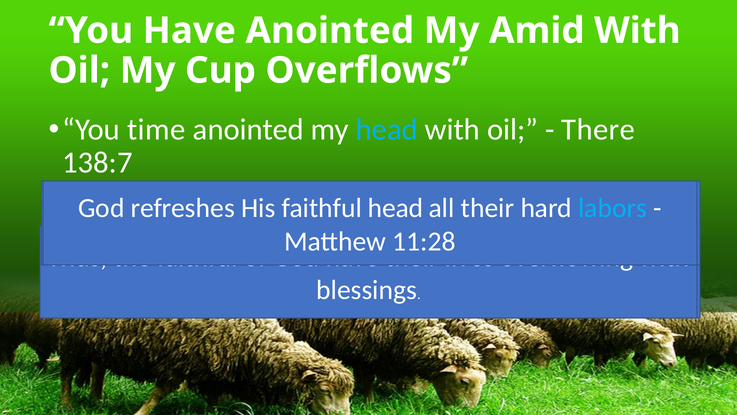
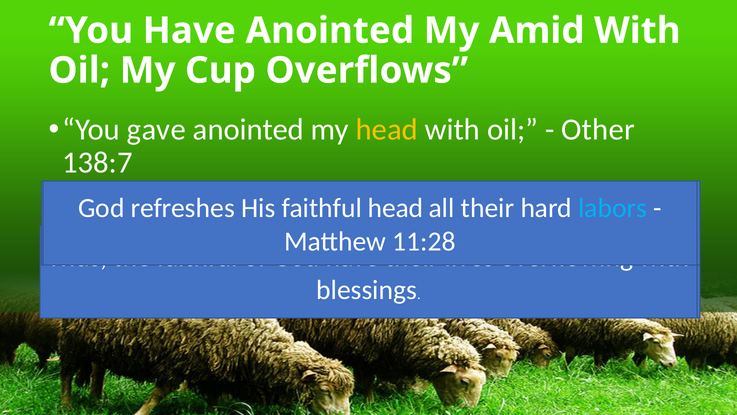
time: time -> gave
head at (387, 129) colour: light blue -> yellow
There: There -> Other
